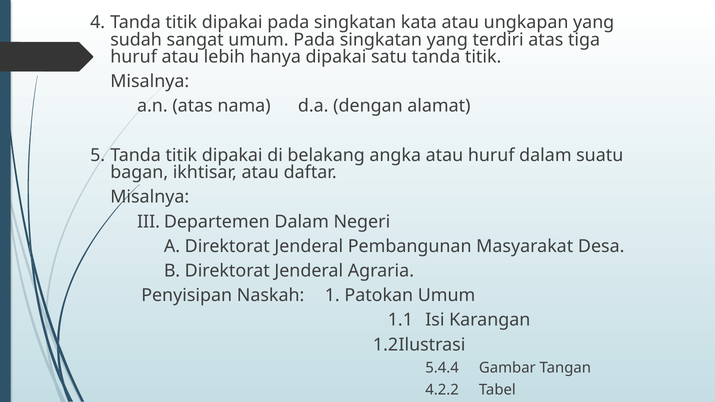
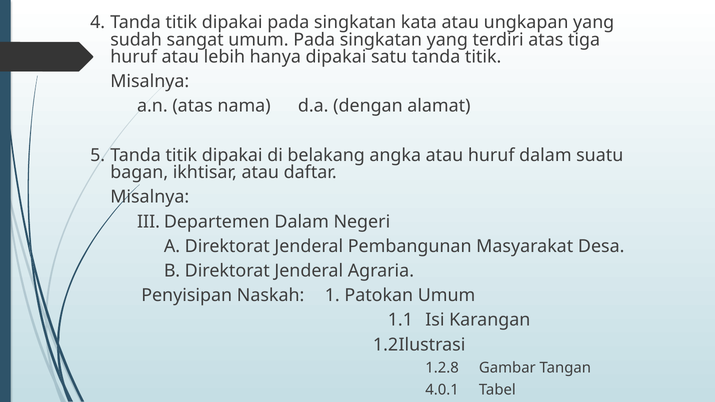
5.4.4: 5.4.4 -> 1.2.8
4.2.2: 4.2.2 -> 4.0.1
